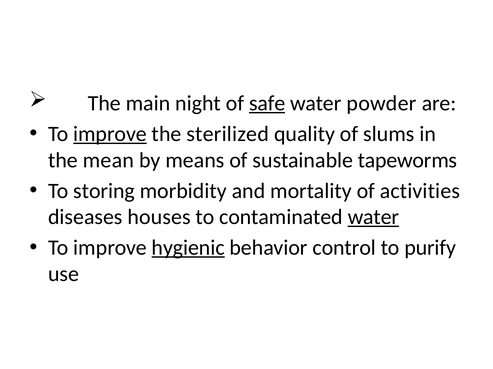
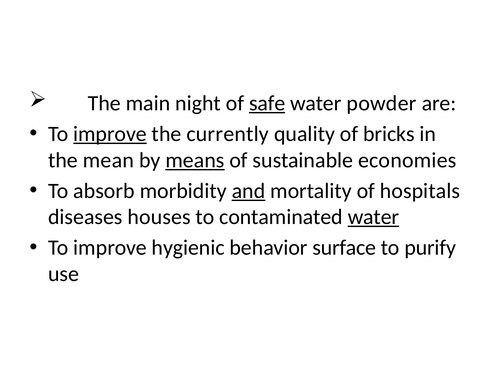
sterilized: sterilized -> currently
slums: slums -> bricks
means underline: none -> present
tapeworms: tapeworms -> economies
storing: storing -> absorb
and underline: none -> present
activities: activities -> hospitals
hygienic underline: present -> none
control: control -> surface
